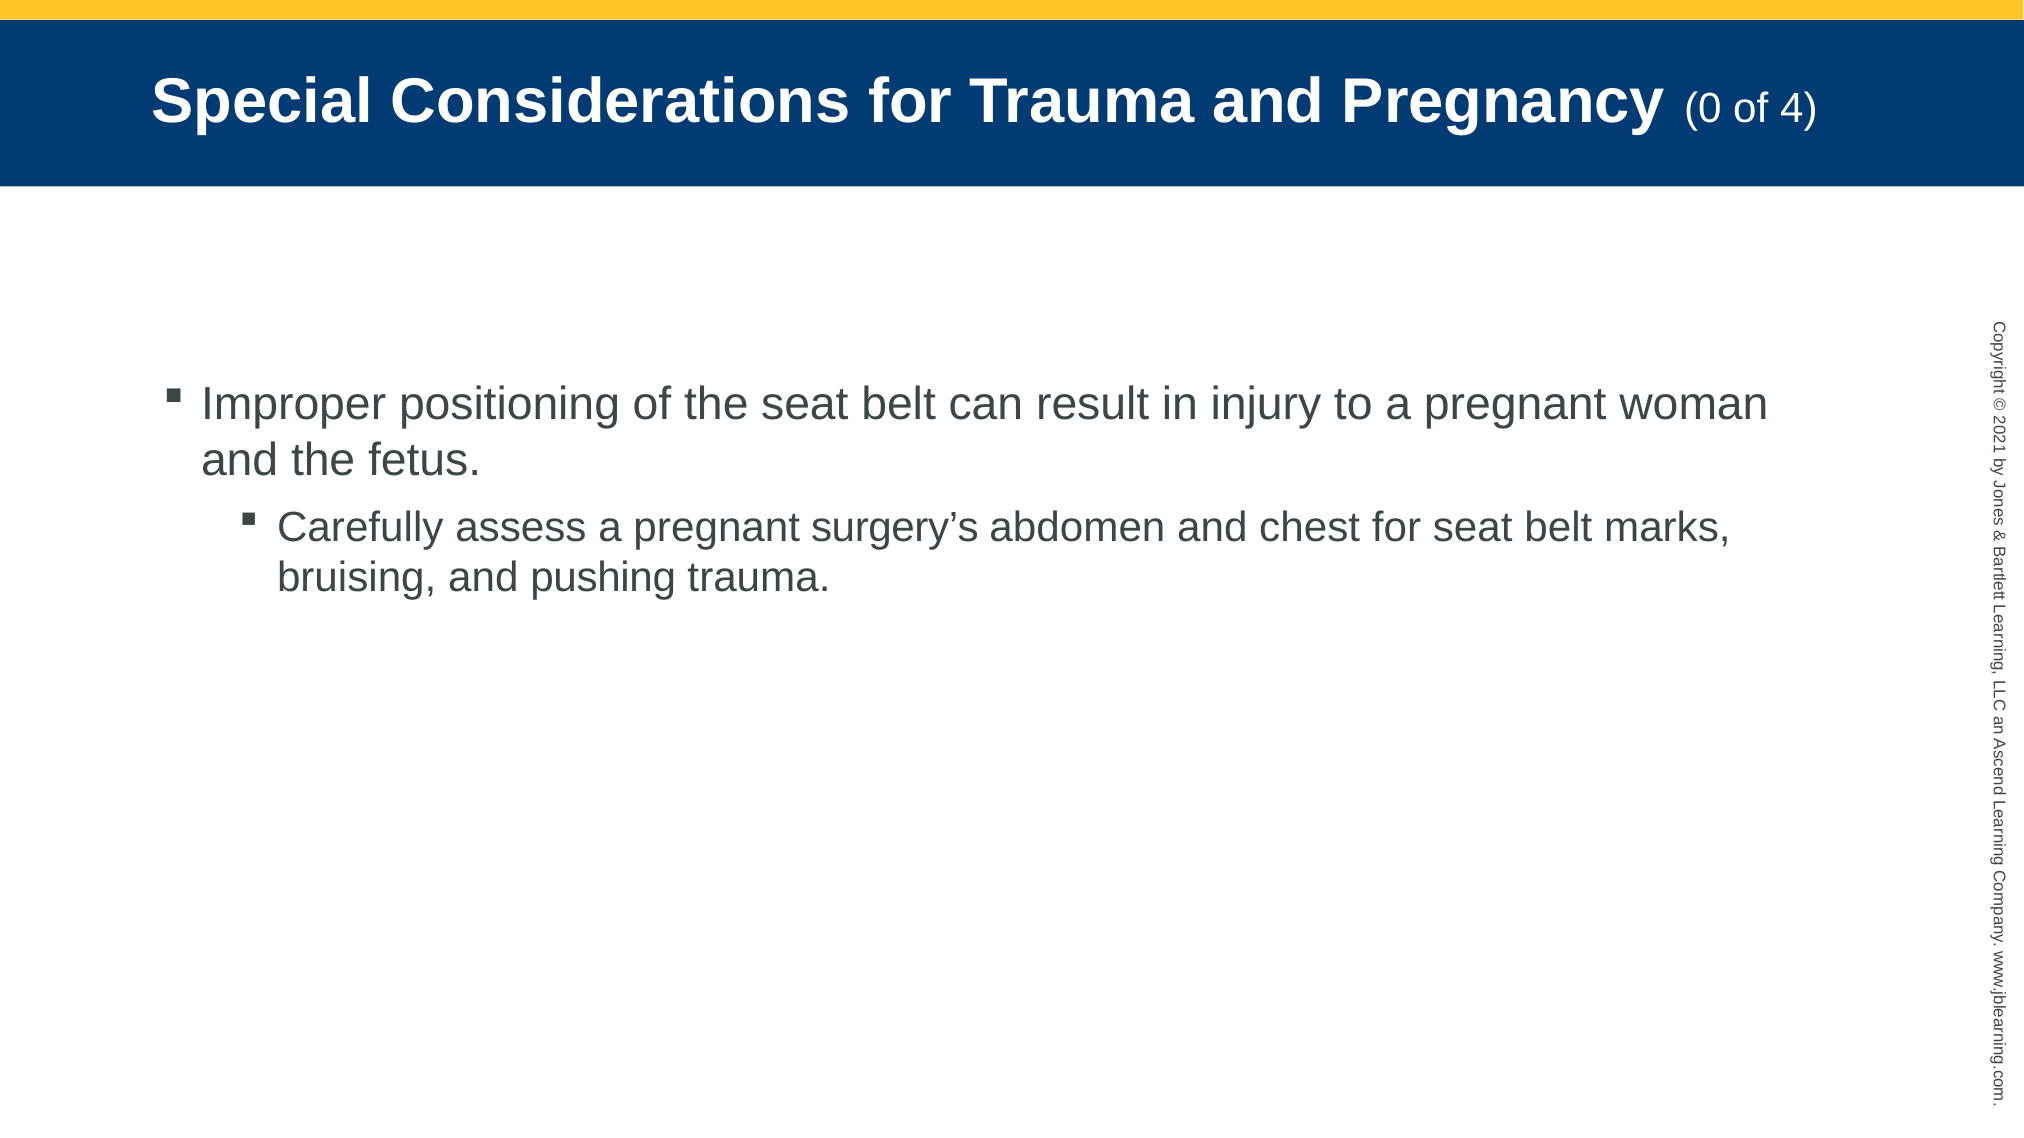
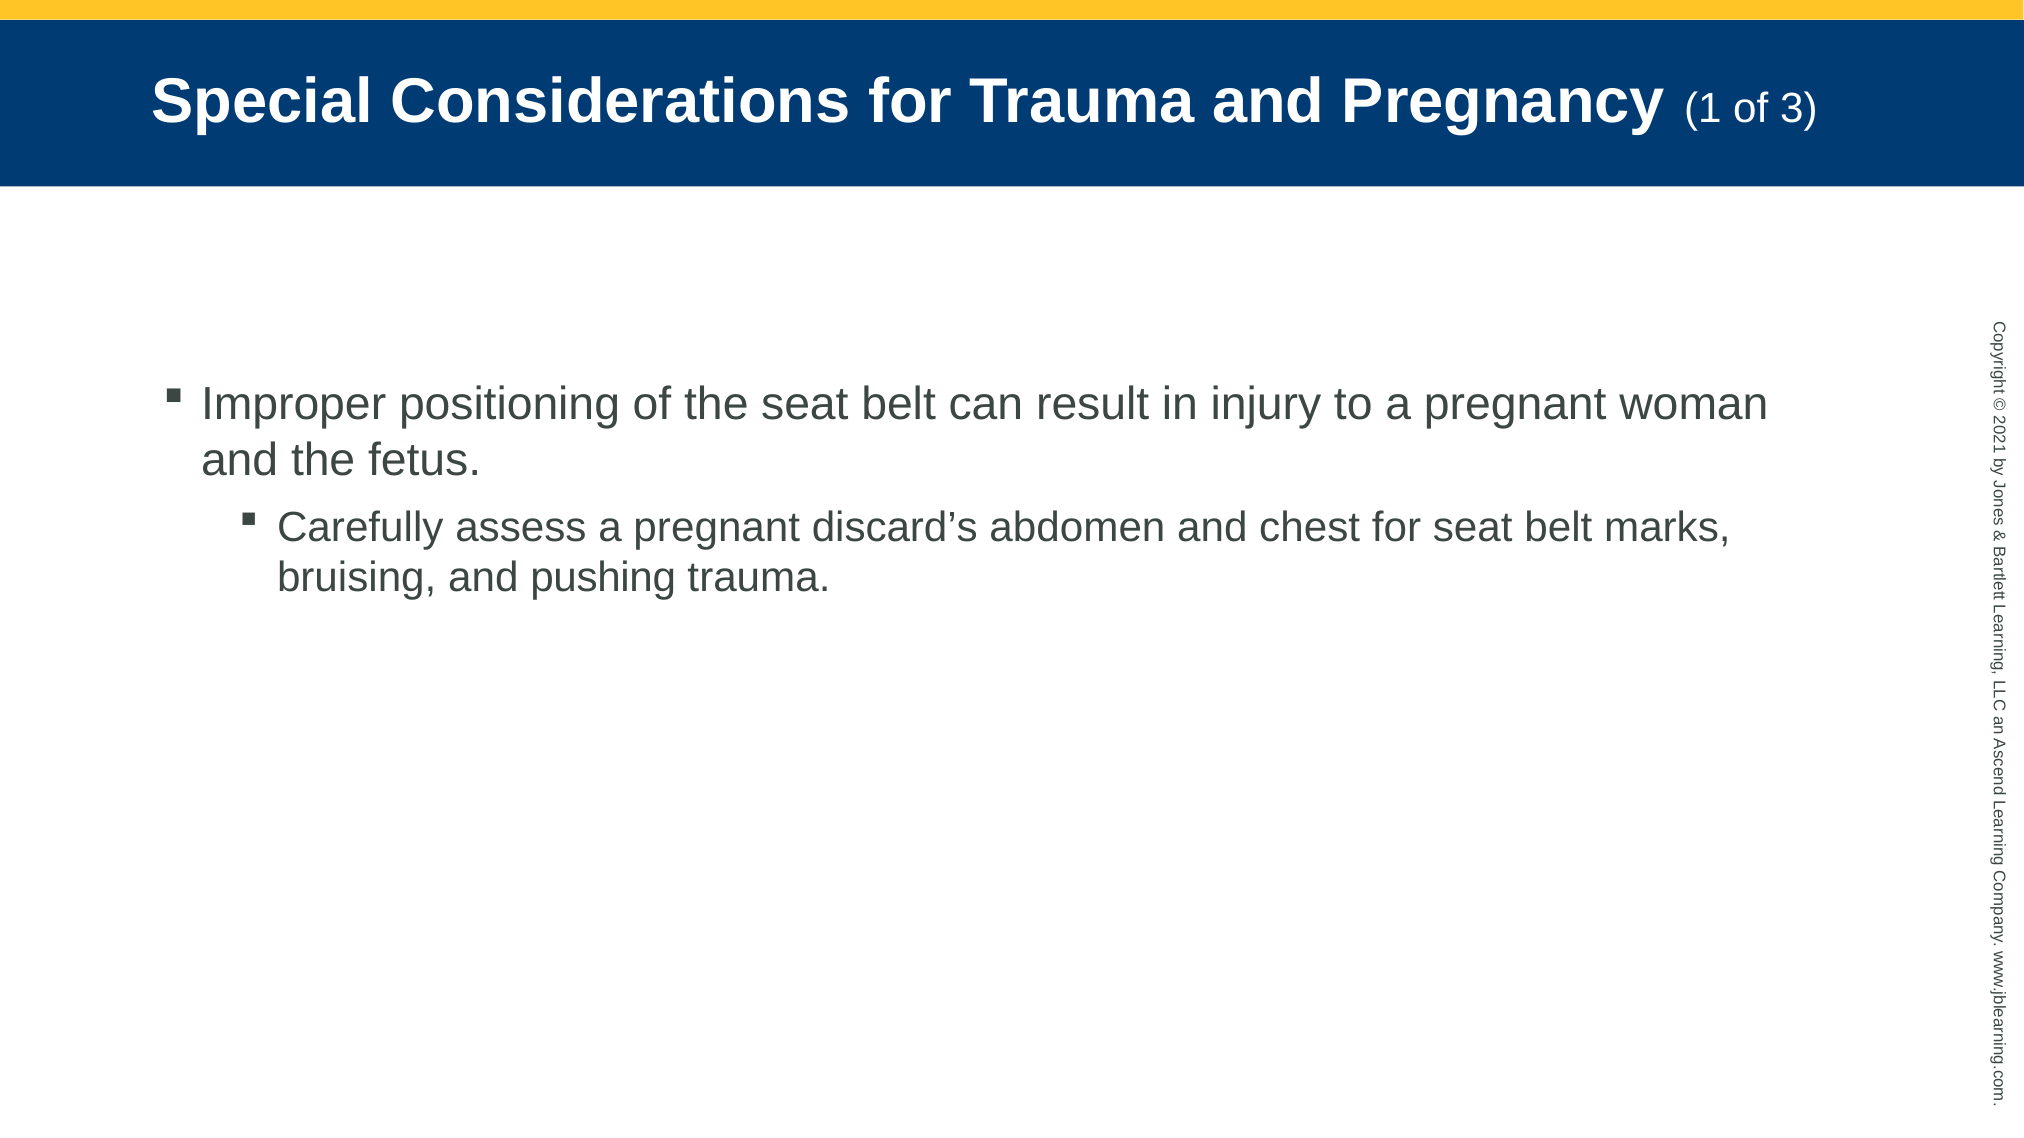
Pregnancy 0: 0 -> 1
4: 4 -> 3
surgery’s: surgery’s -> discard’s
